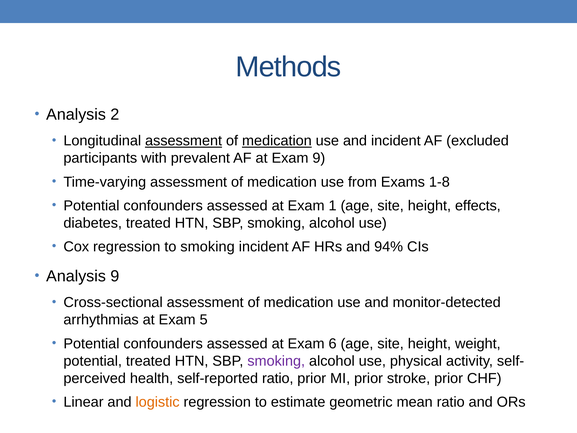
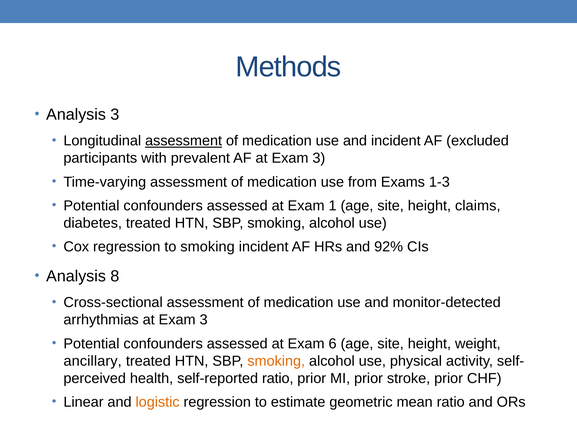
Analysis 2: 2 -> 3
medication at (277, 141) underline: present -> none
AF at Exam 9: 9 -> 3
1-8: 1-8 -> 1-3
effects: effects -> claims
94%: 94% -> 92%
Analysis 9: 9 -> 8
arrhythmias at Exam 5: 5 -> 3
potential at (93, 361): potential -> ancillary
smoking at (276, 361) colour: purple -> orange
